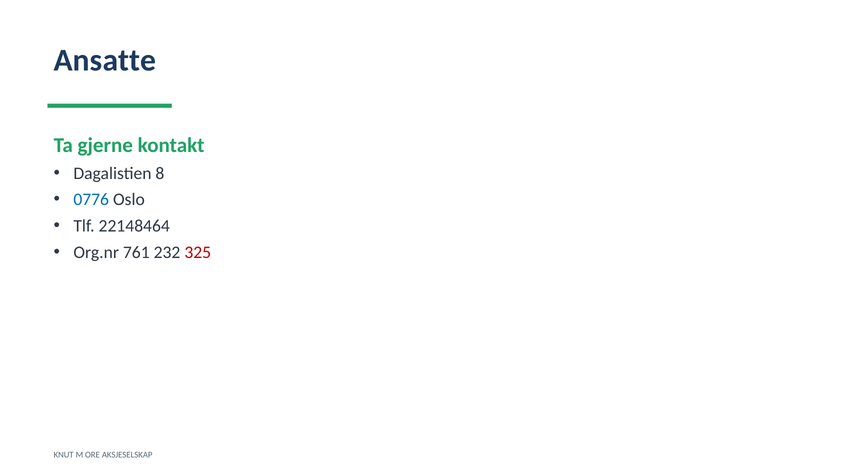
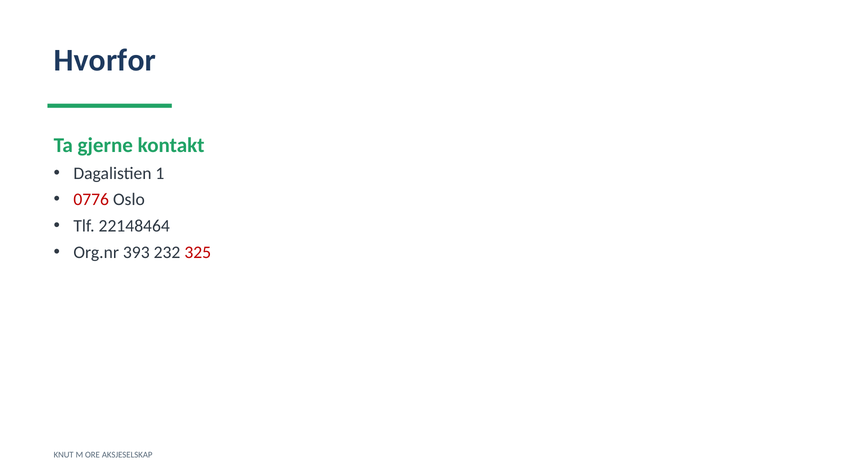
Ansatte: Ansatte -> Hvorfor
8: 8 -> 1
0776 colour: blue -> red
761: 761 -> 393
